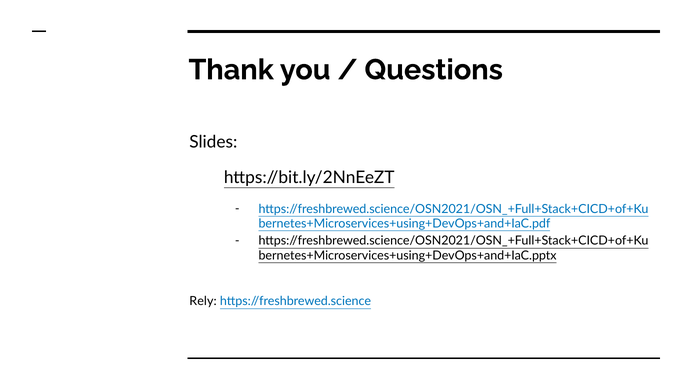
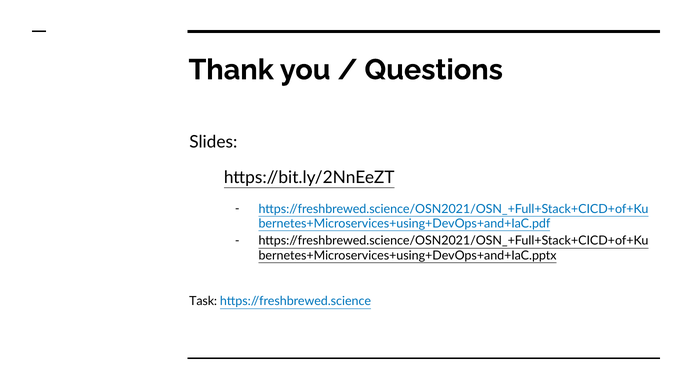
Rely: Rely -> Task
